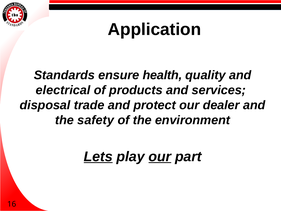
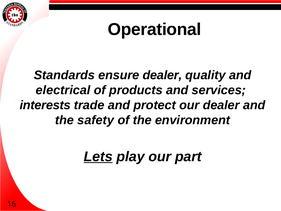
Application: Application -> Operational
ensure health: health -> dealer
disposal: disposal -> interests
our at (160, 156) underline: present -> none
